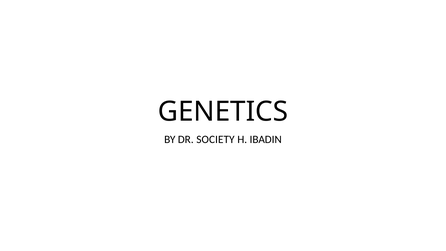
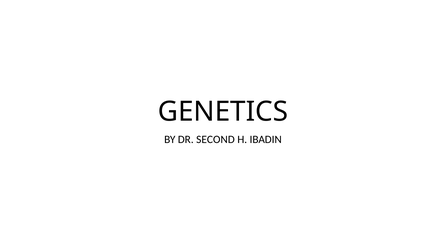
SOCIETY: SOCIETY -> SECOND
